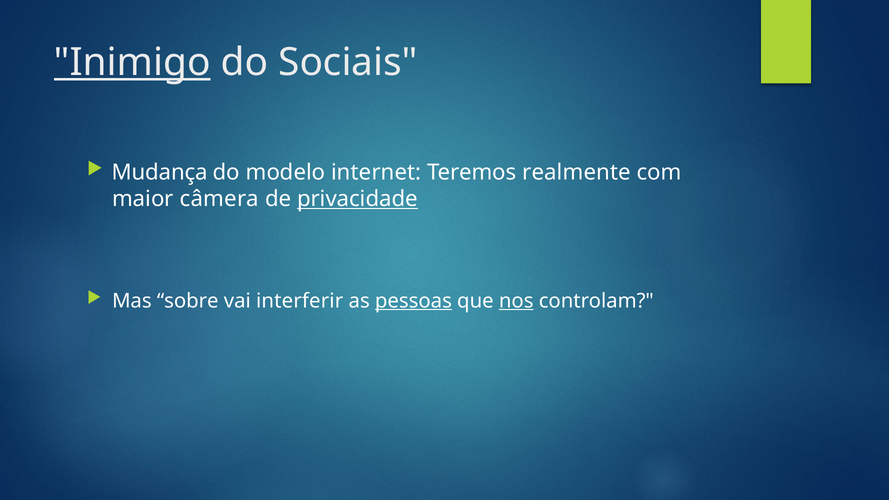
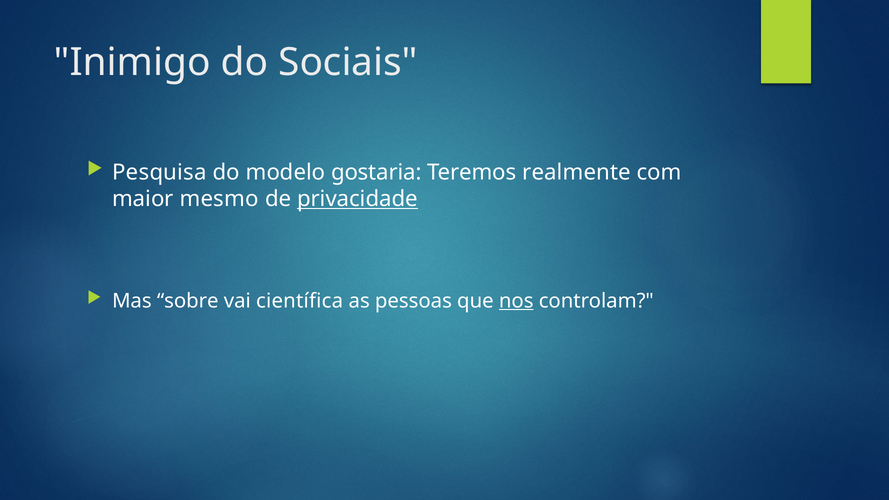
Inimigo underline: present -> none
Mudança: Mudança -> Pesquisa
internet: internet -> gostaria
câmera: câmera -> mesmo
interferir: interferir -> científica
pessoas underline: present -> none
